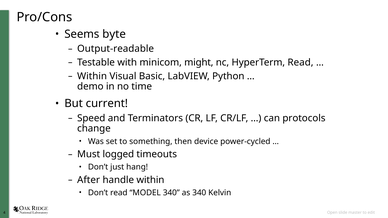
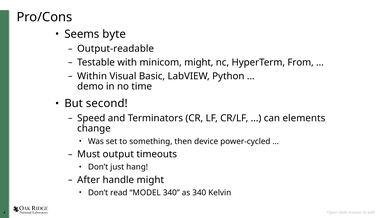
HyperTerm Read: Read -> From
current: current -> second
protocols: protocols -> elements
logged: logged -> output
handle within: within -> might
